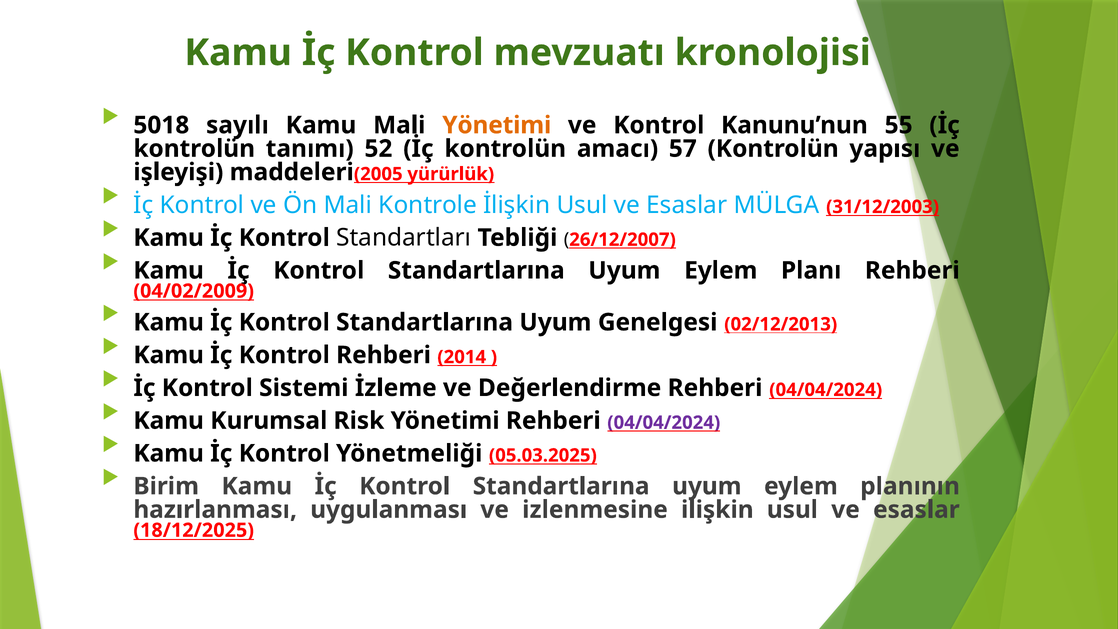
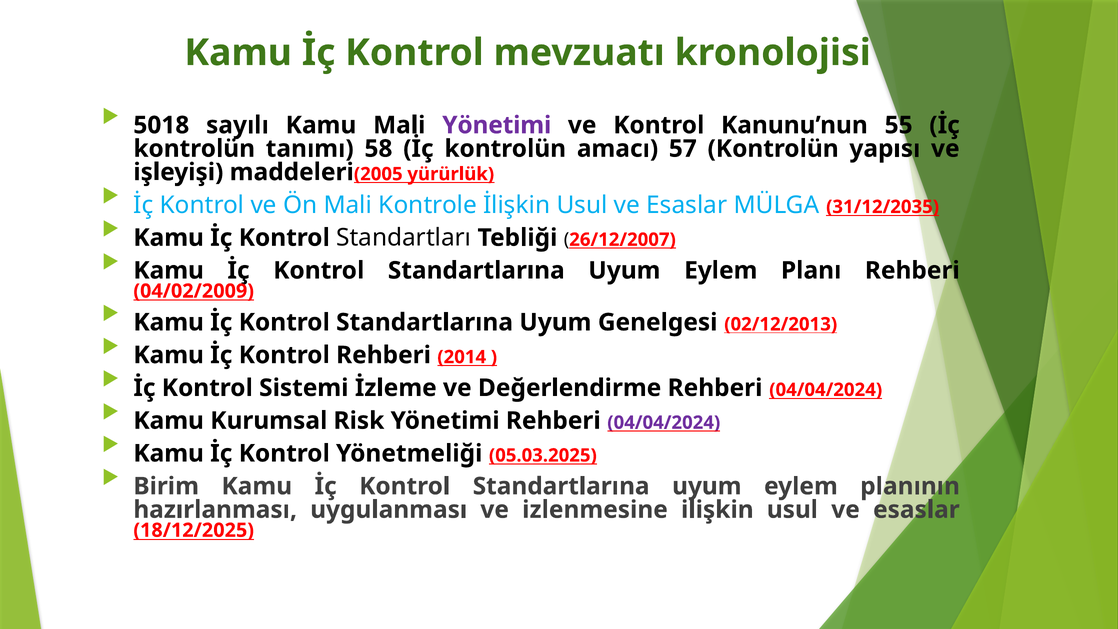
Yönetimi at (497, 125) colour: orange -> purple
52: 52 -> 58
31/12/2003: 31/12/2003 -> 31/12/2035
